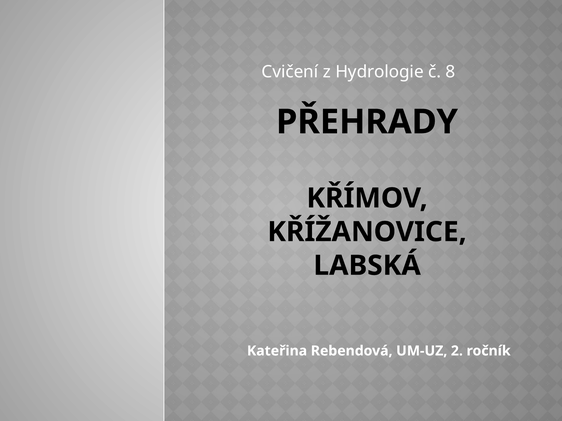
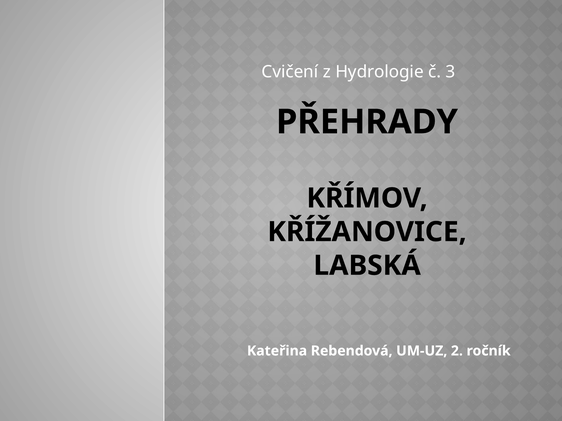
8: 8 -> 3
